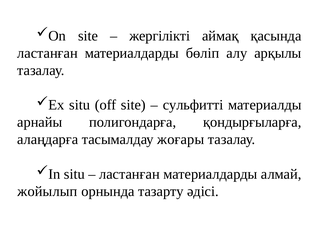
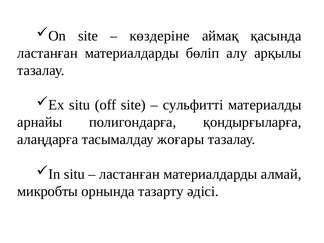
жергілікті: жергілікті -> көздеріне
жойылып: жойылып -> микробты
